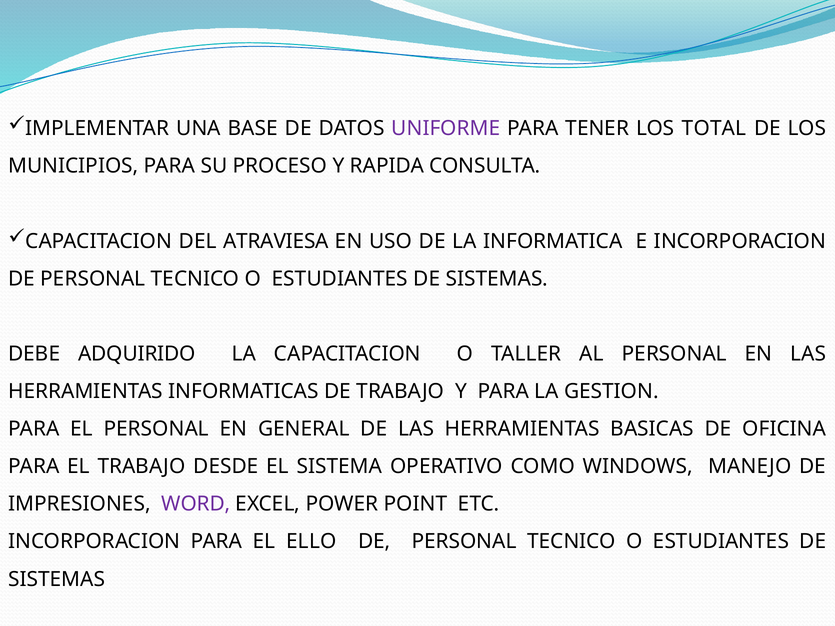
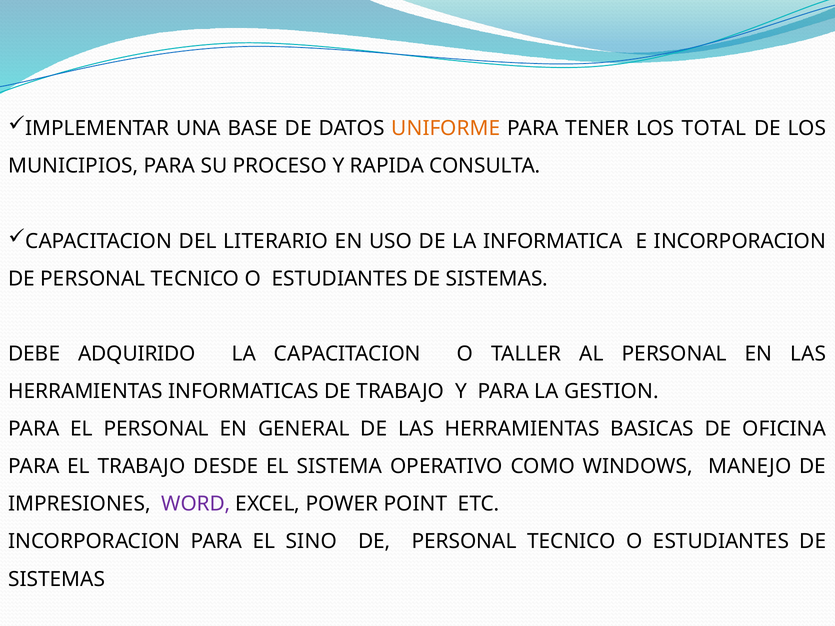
UNIFORME colour: purple -> orange
ATRAVIESA: ATRAVIESA -> LITERARIO
ELLO: ELLO -> SINO
